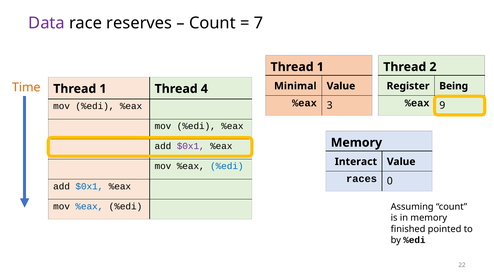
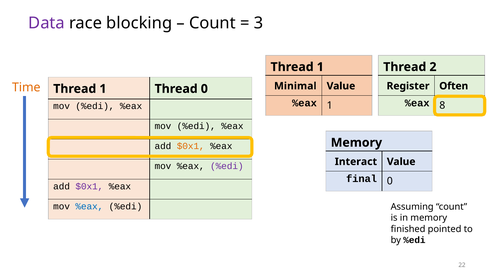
reserves: reserves -> blocking
7: 7 -> 3
Being: Being -> Often
Thread 4: 4 -> 0
%eax 3: 3 -> 1
9: 9 -> 8
$0x1 at (191, 146) colour: purple -> orange
%edi at (227, 166) colour: blue -> purple
races: races -> final
$0x1 at (89, 186) colour: blue -> purple
